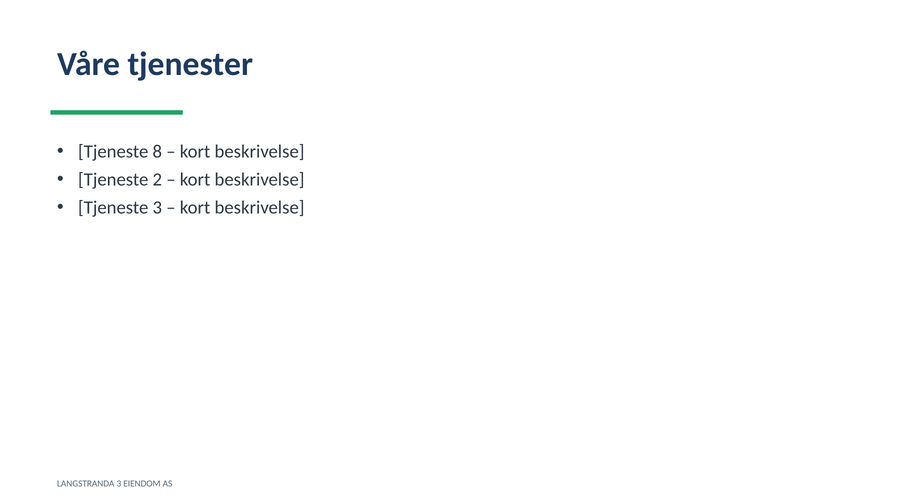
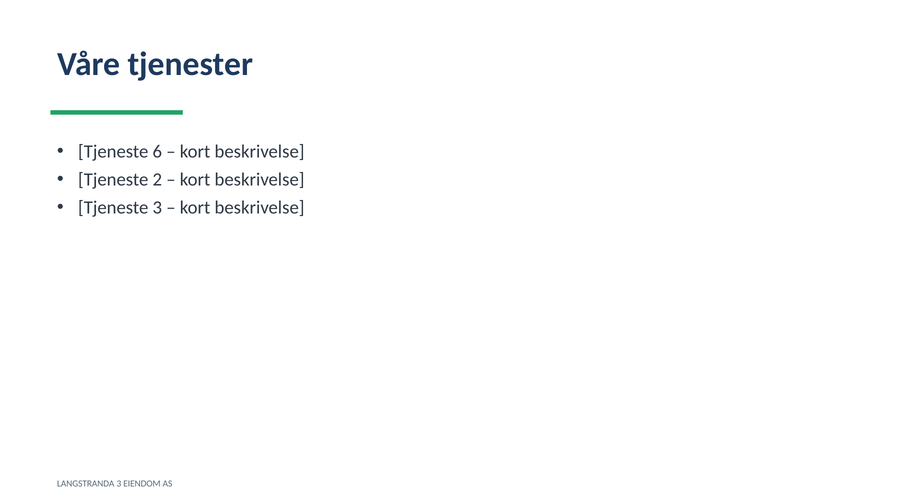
8: 8 -> 6
